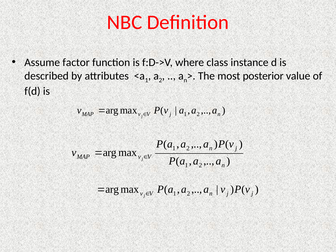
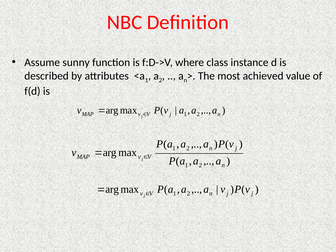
factor: factor -> sunny
posterior: posterior -> achieved
